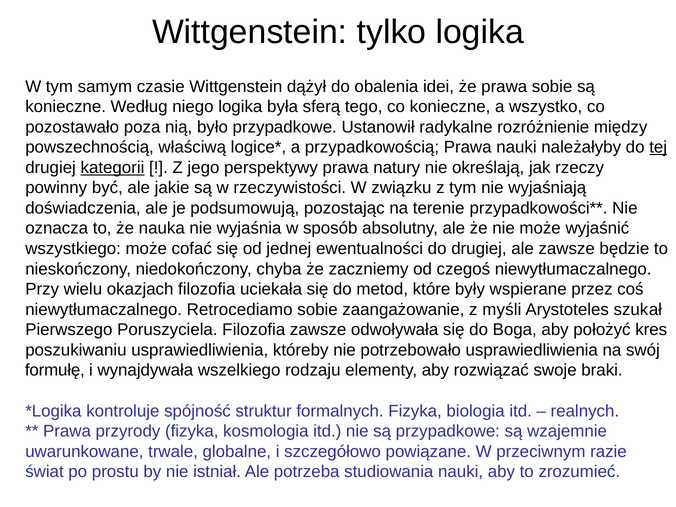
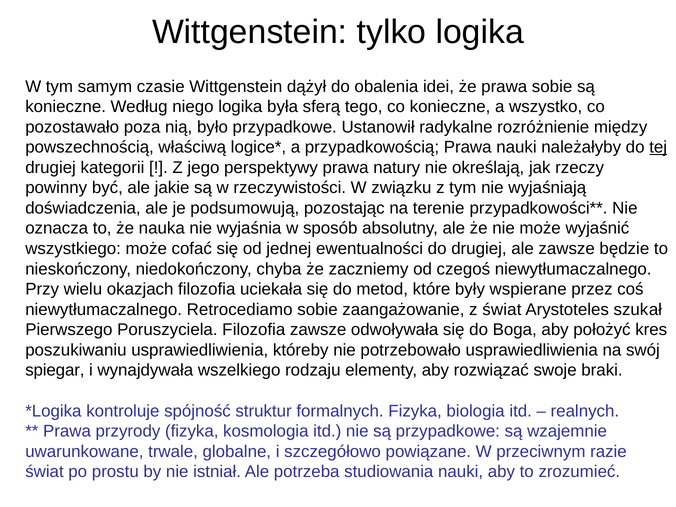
kategorii underline: present -> none
z myśli: myśli -> świat
formułę: formułę -> spiegar
